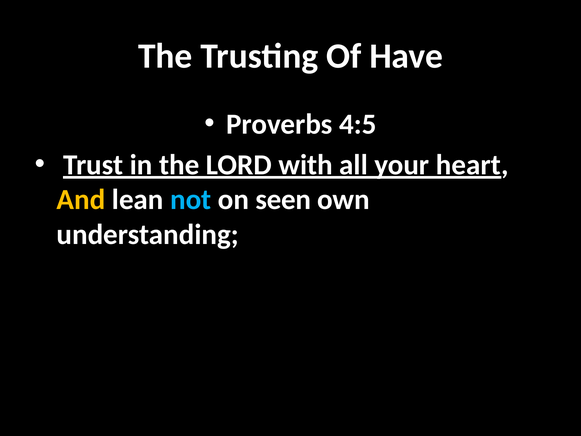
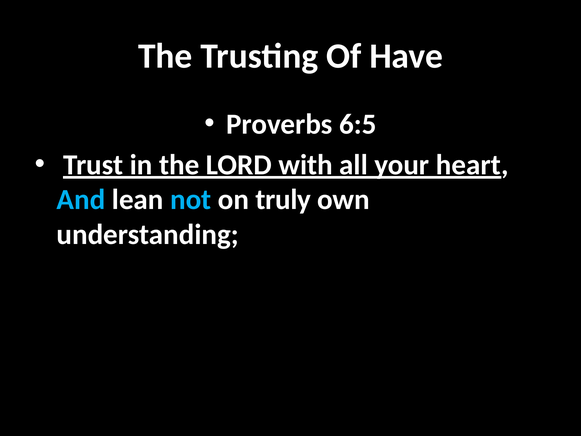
4:5: 4:5 -> 6:5
And colour: yellow -> light blue
seen: seen -> truly
